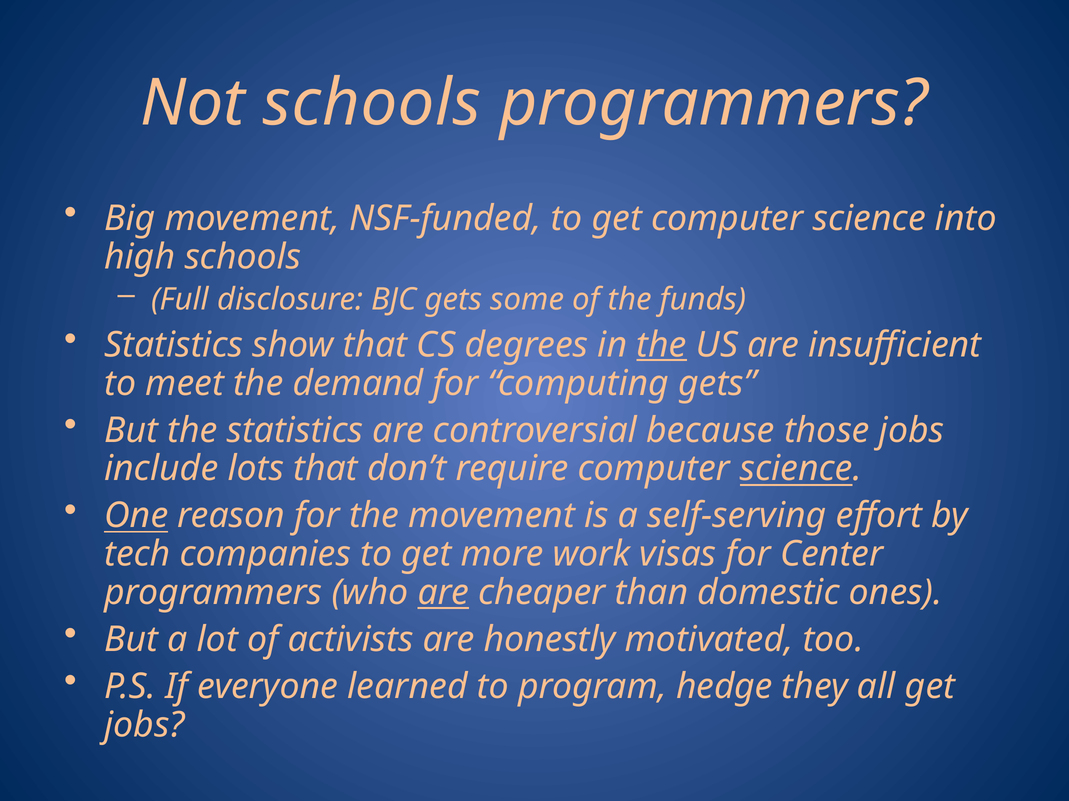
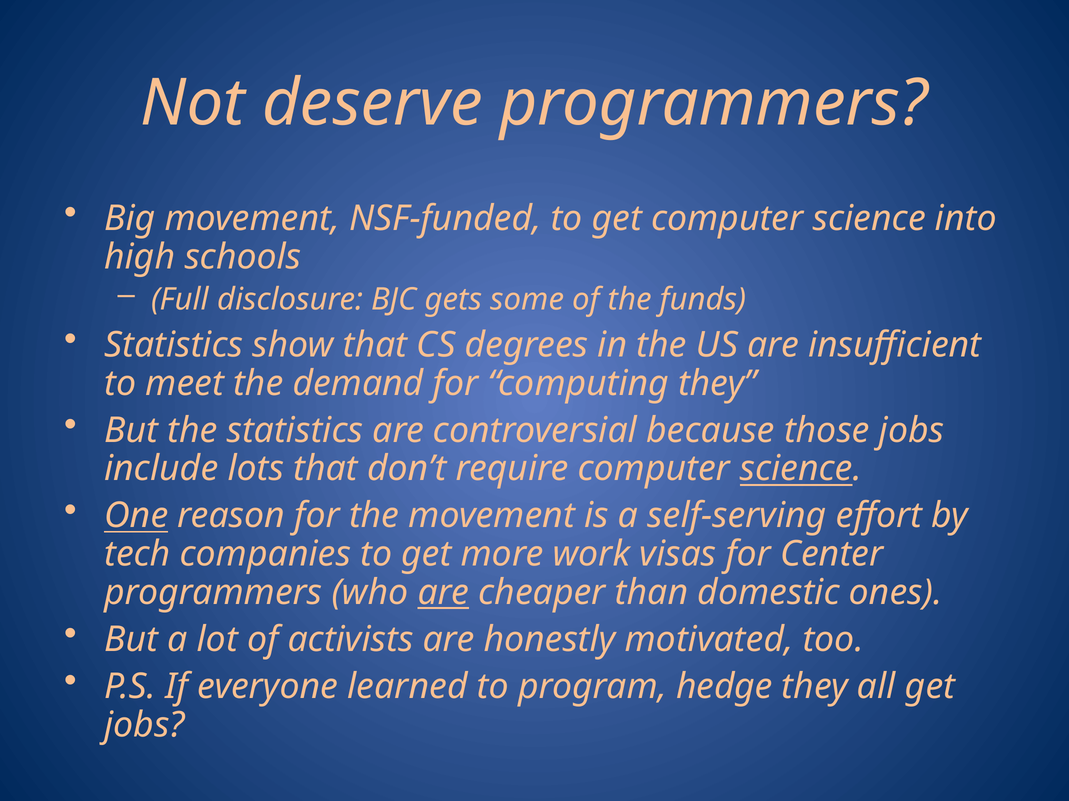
Not schools: schools -> deserve
the at (662, 345) underline: present -> none
computing gets: gets -> they
